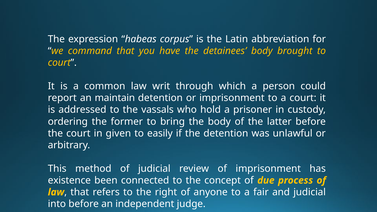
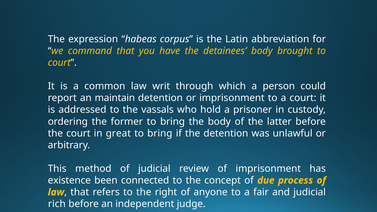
given: given -> great
easily at (160, 133): easily -> bring
into: into -> rich
